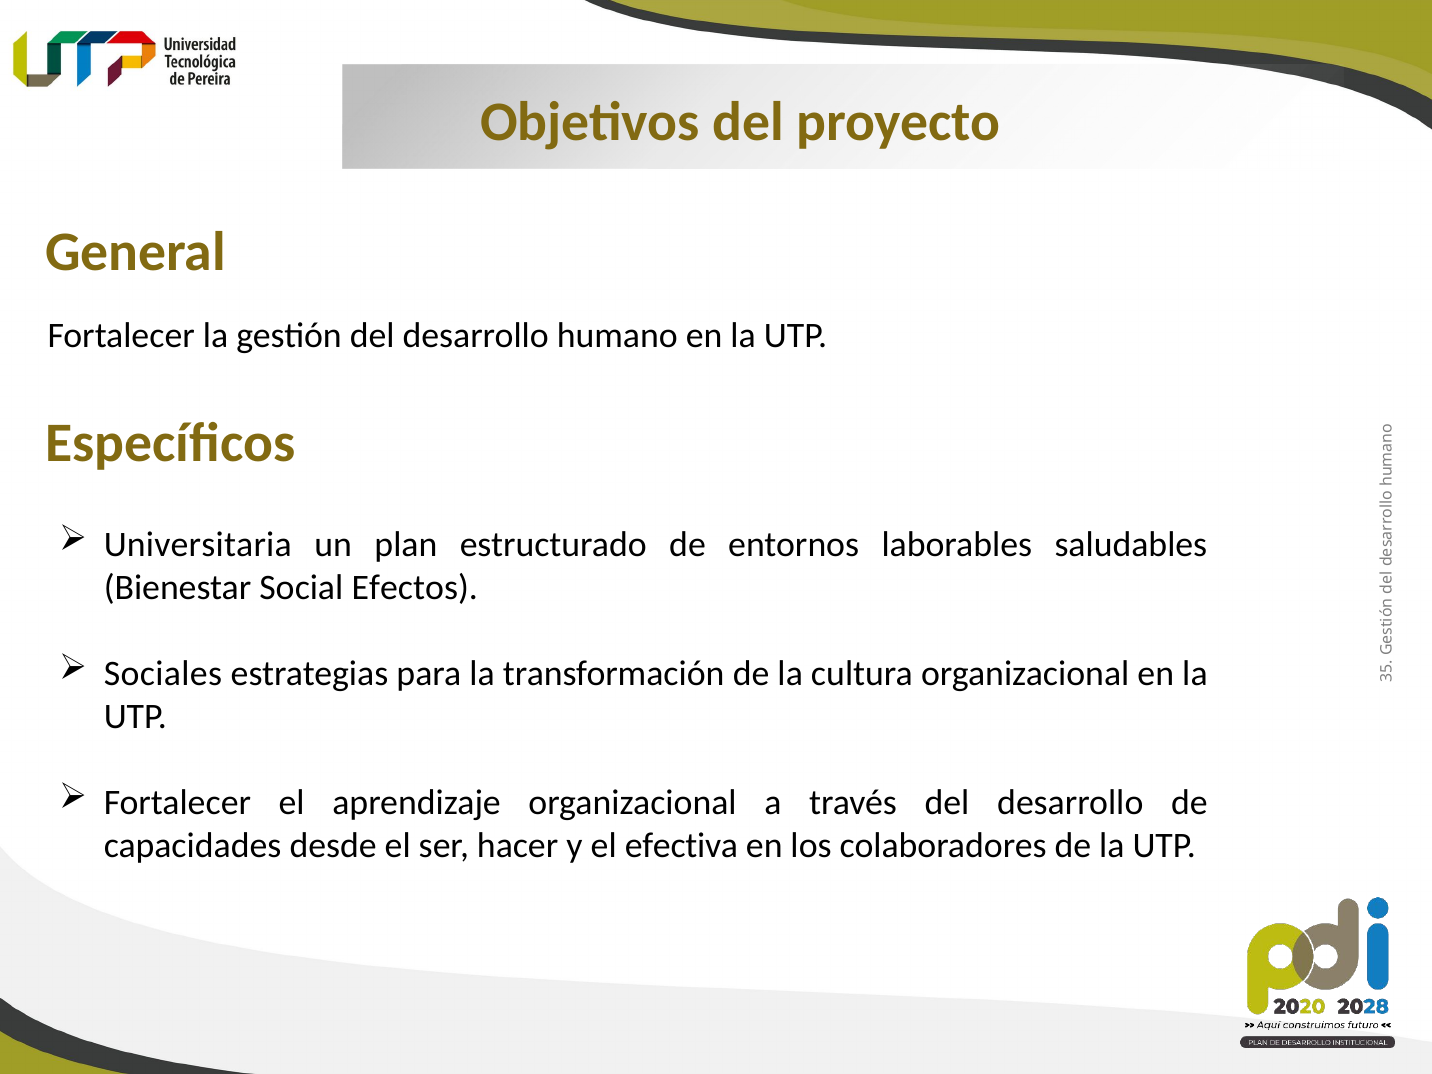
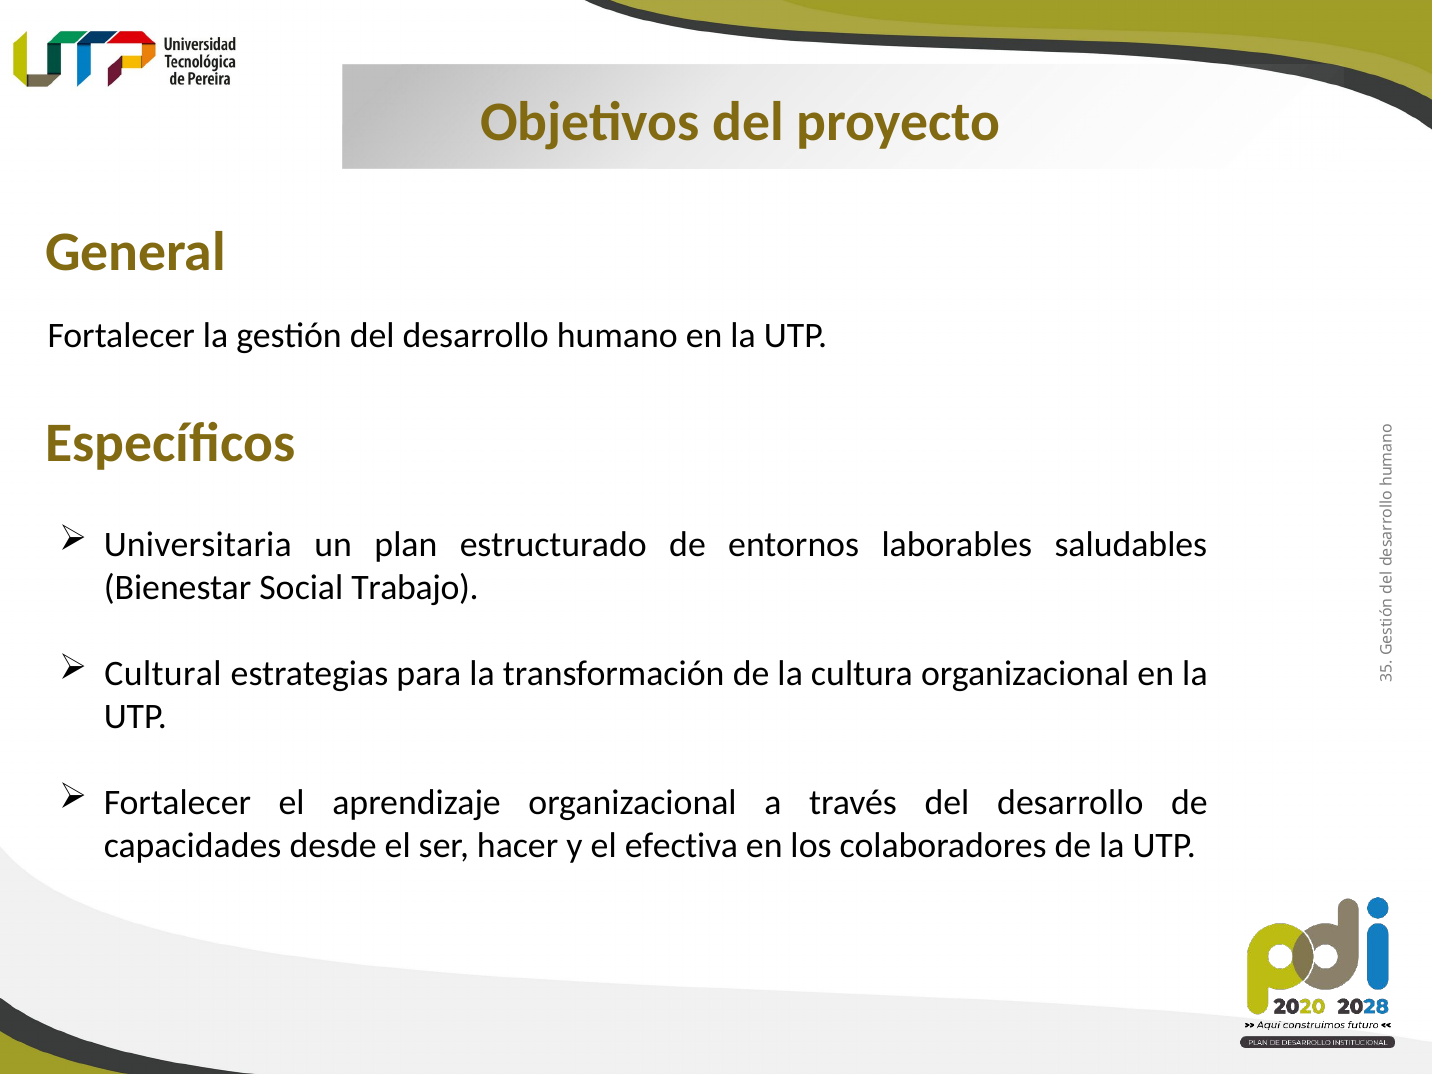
Efectos: Efectos -> Trabajo
Sociales: Sociales -> Cultural
